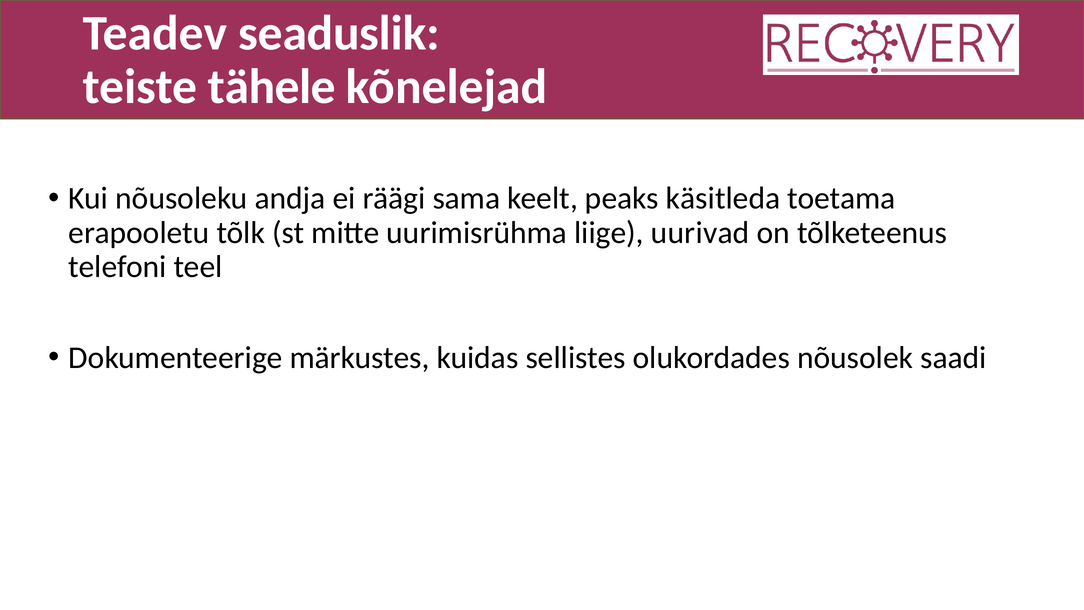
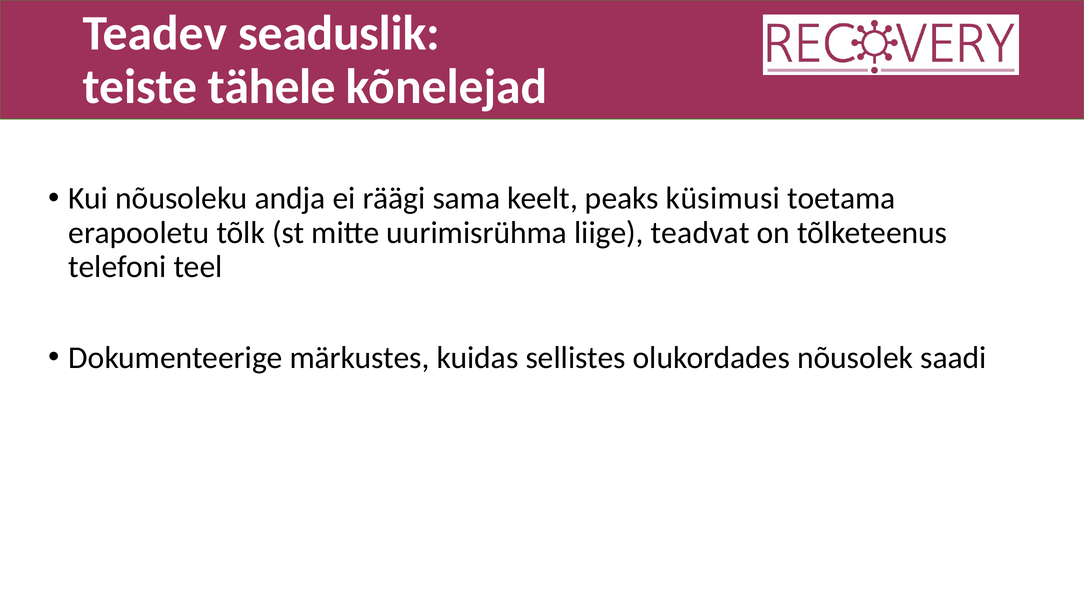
käsitleda: käsitleda -> küsimusi
uurivad: uurivad -> teadvat
